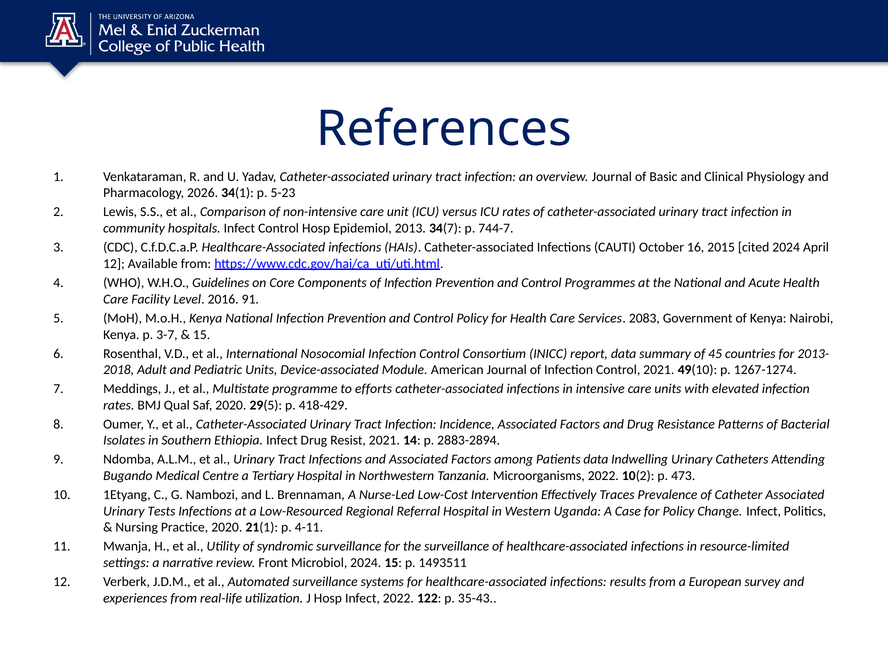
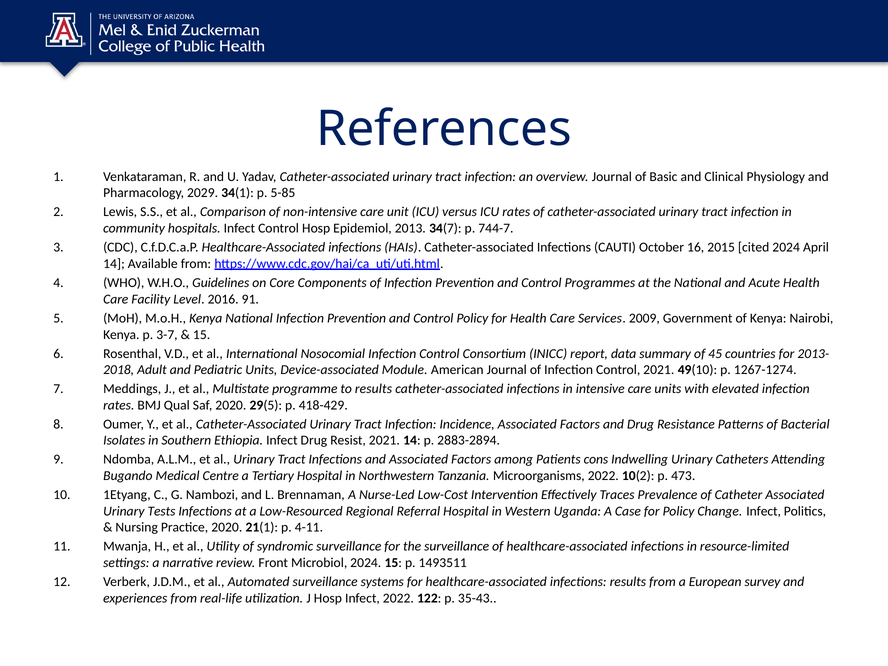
2026: 2026 -> 2029
5-23: 5-23 -> 5-85
12 at (114, 264): 12 -> 14
2083: 2083 -> 2009
to efforts: efforts -> results
Patients data: data -> cons
